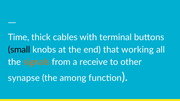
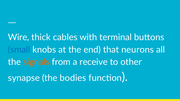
Time: Time -> Wire
small colour: black -> blue
working: working -> neurons
among: among -> bodies
